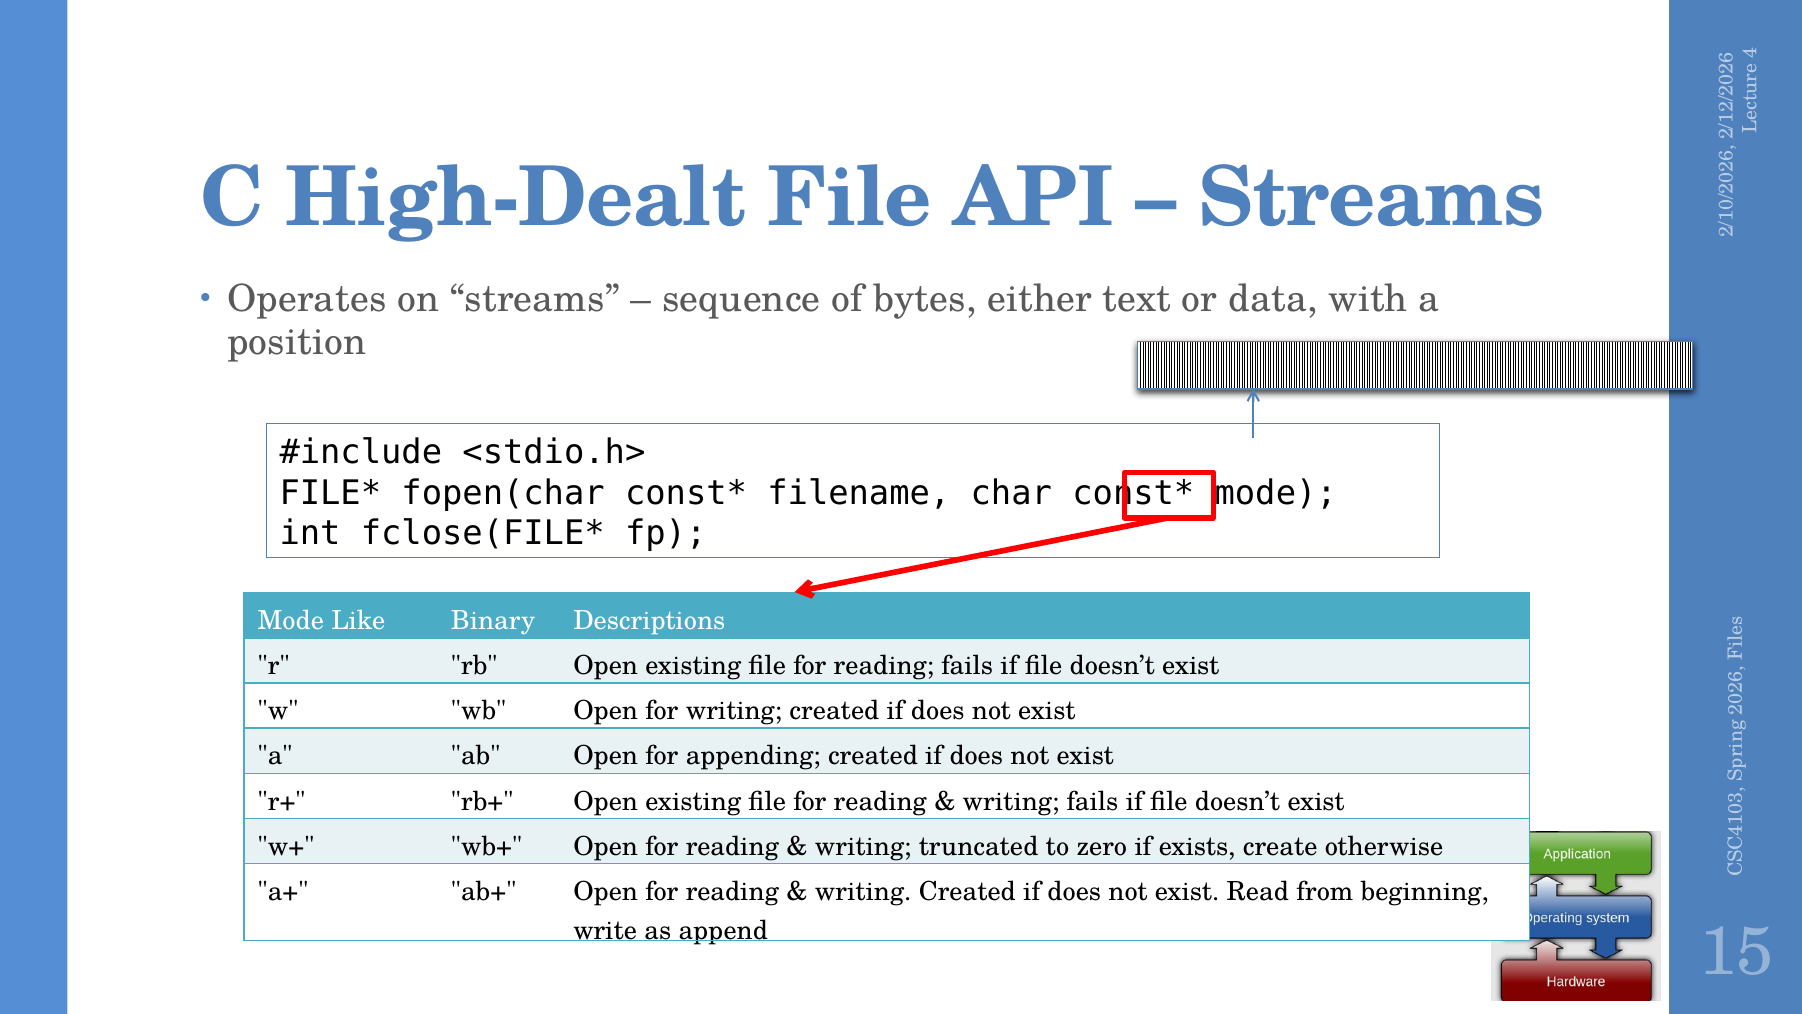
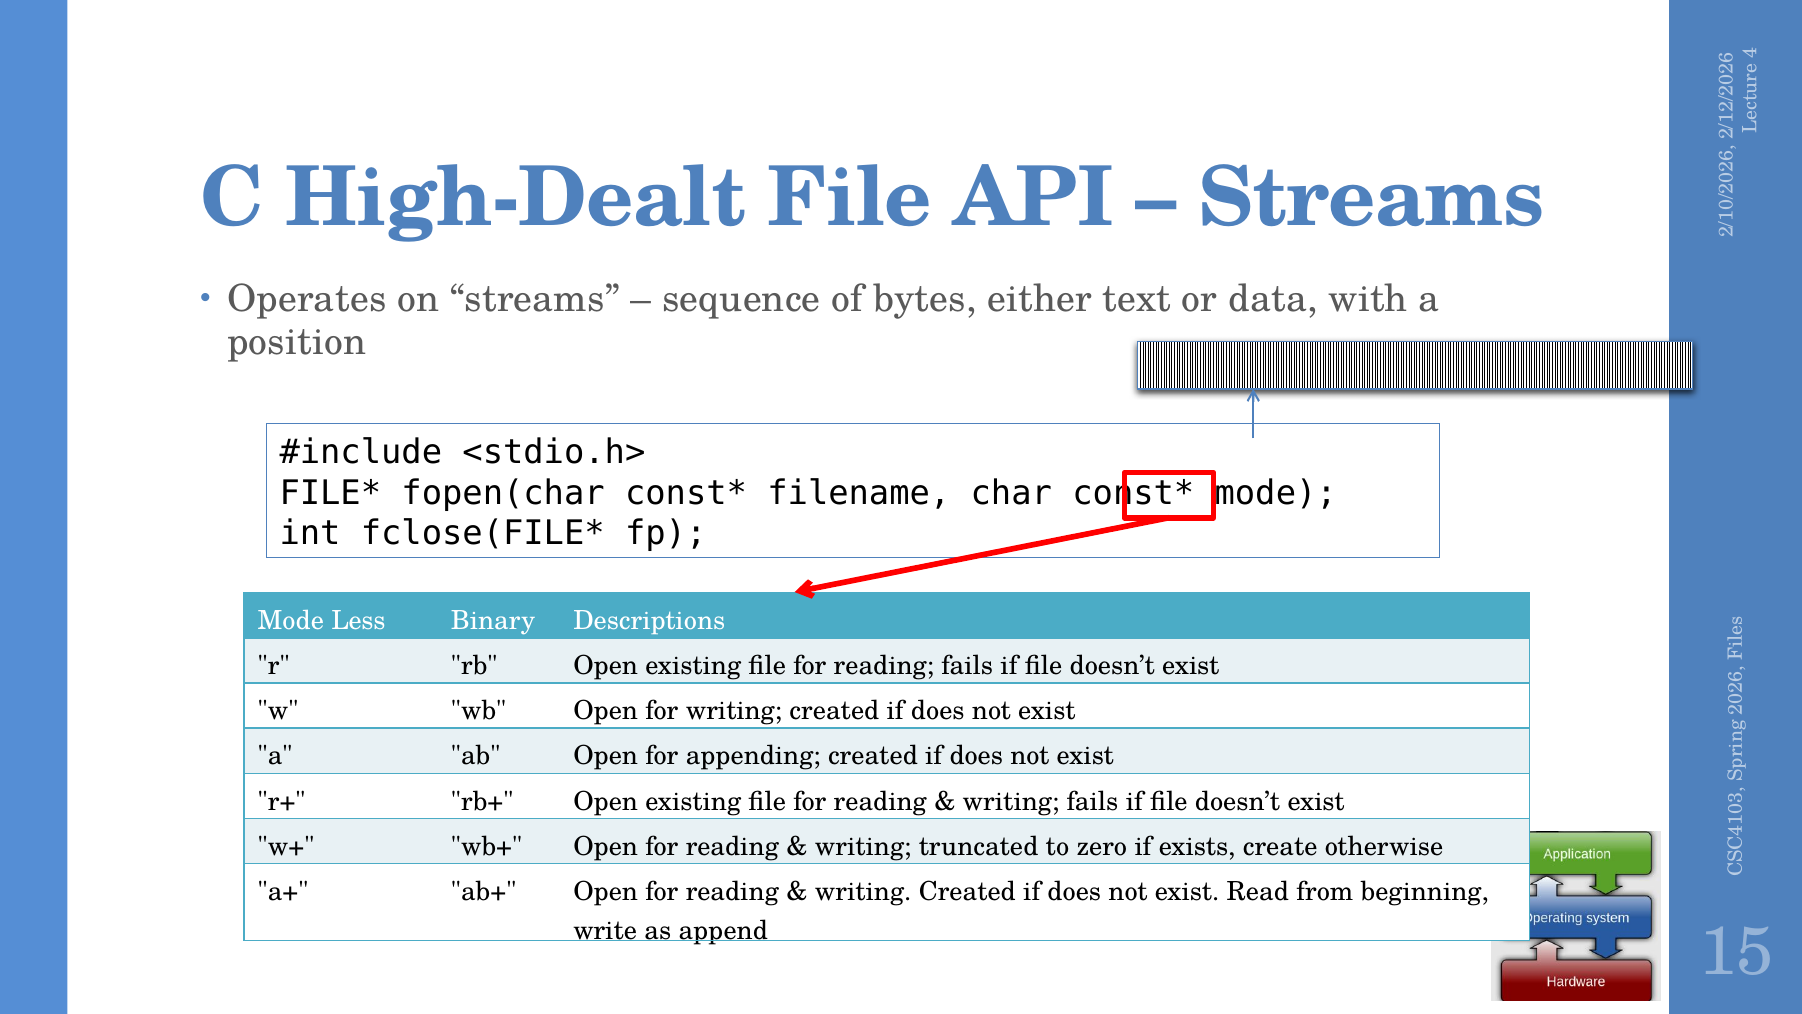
Like: Like -> Less
